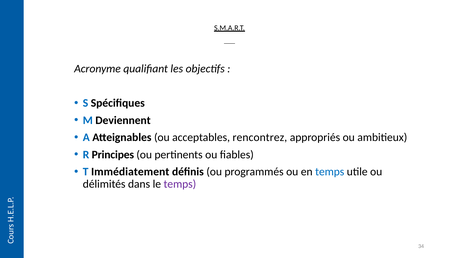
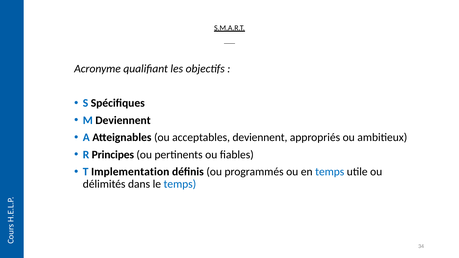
acceptables rencontrez: rencontrez -> deviennent
Immédiatement: Immédiatement -> Implementation
temps at (180, 184) colour: purple -> blue
